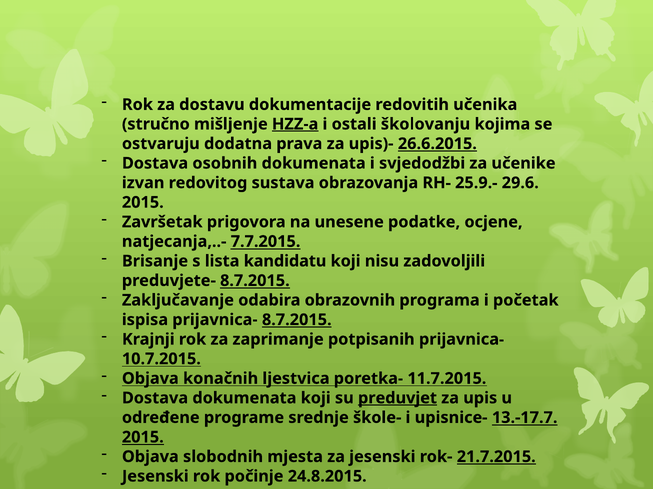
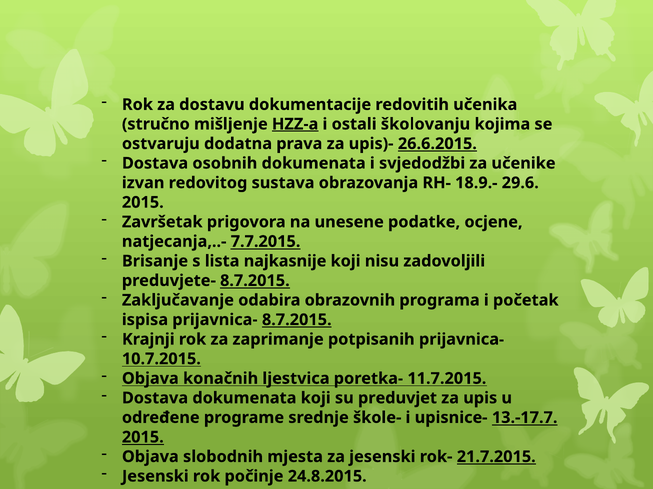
25.9.-: 25.9.- -> 18.9.-
kandidatu: kandidatu -> najkasnije
preduvjet underline: present -> none
